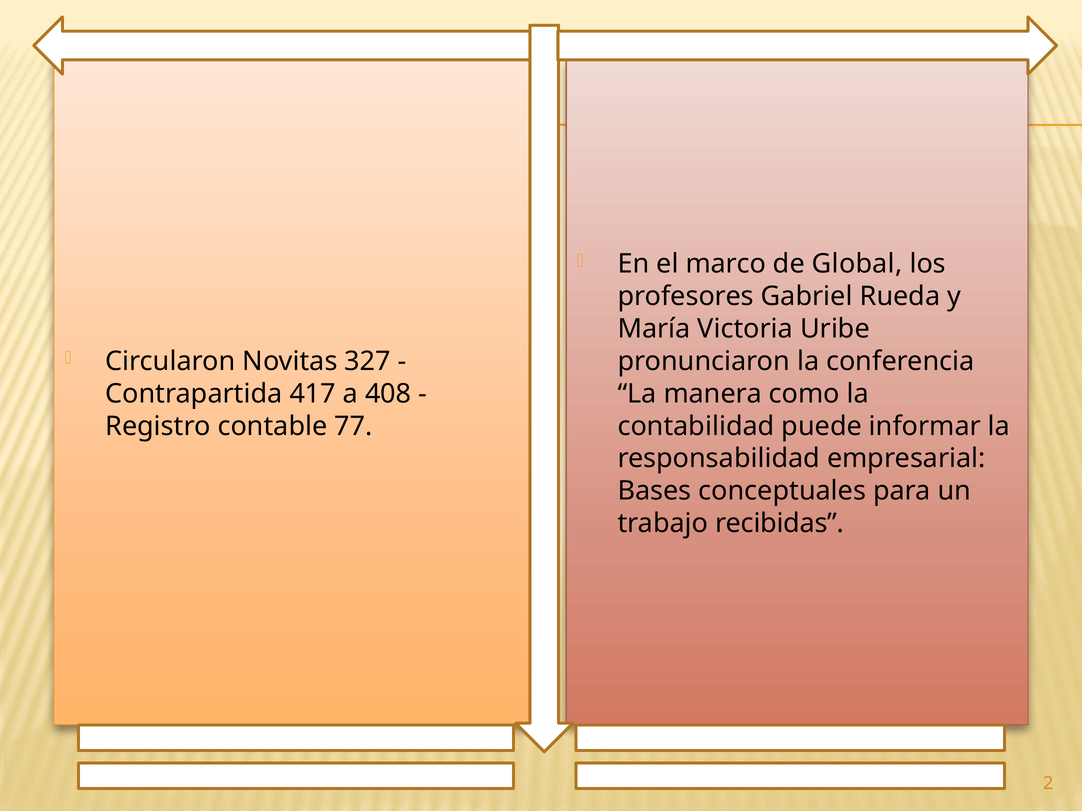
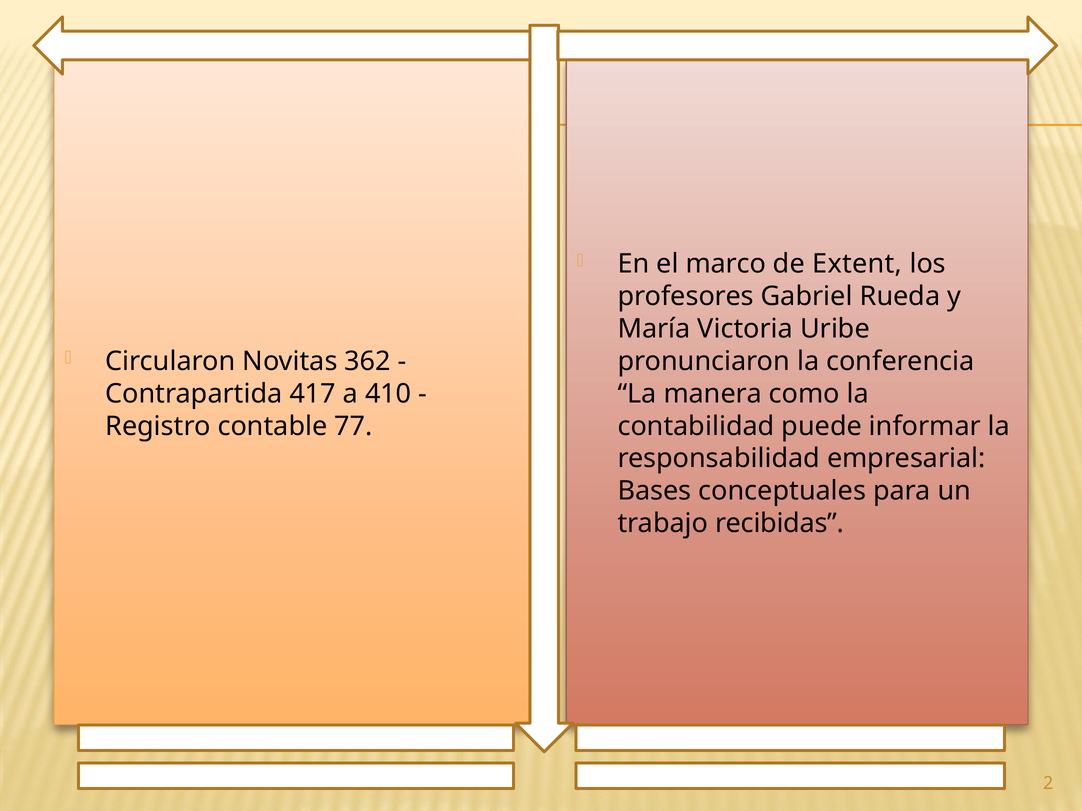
Global: Global -> Extent
327: 327 -> 362
408: 408 -> 410
